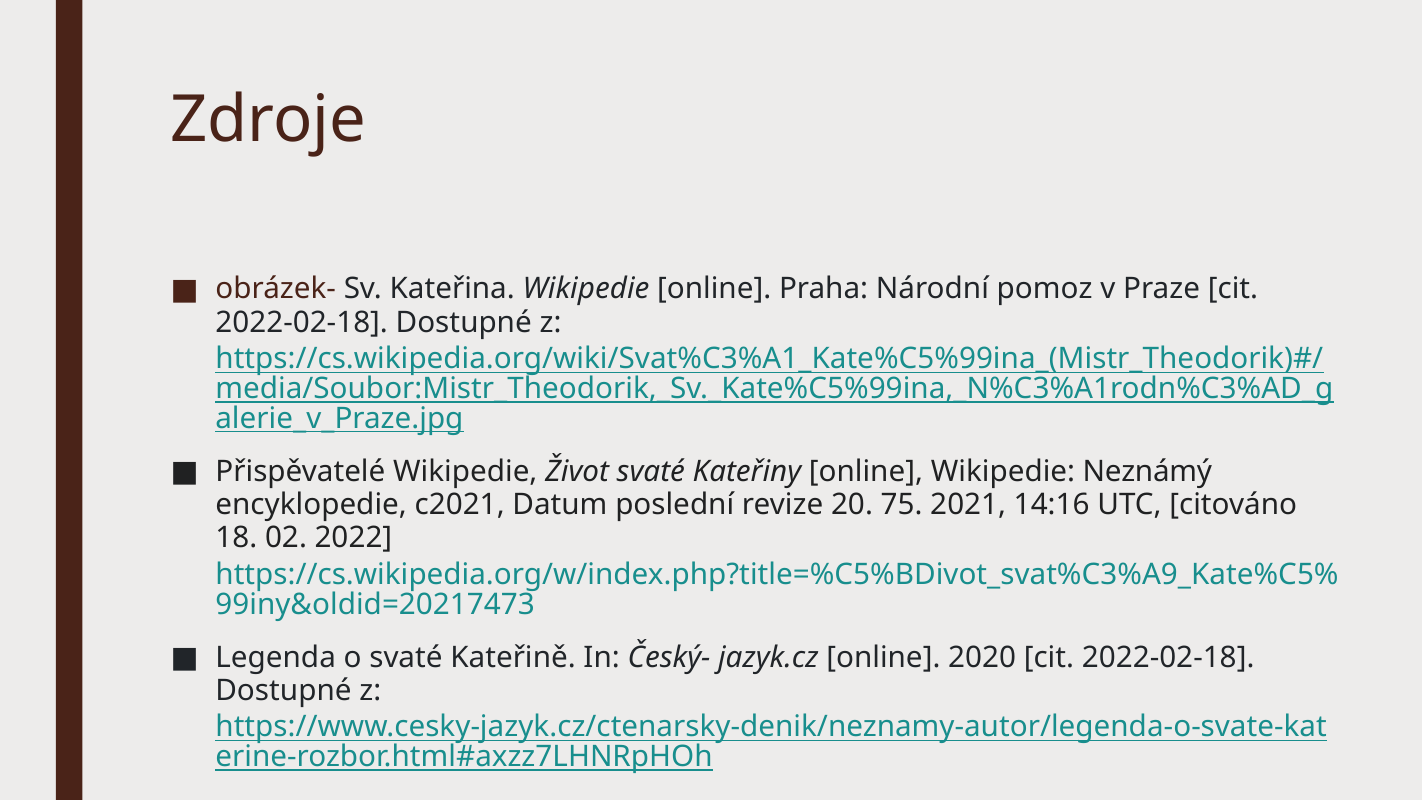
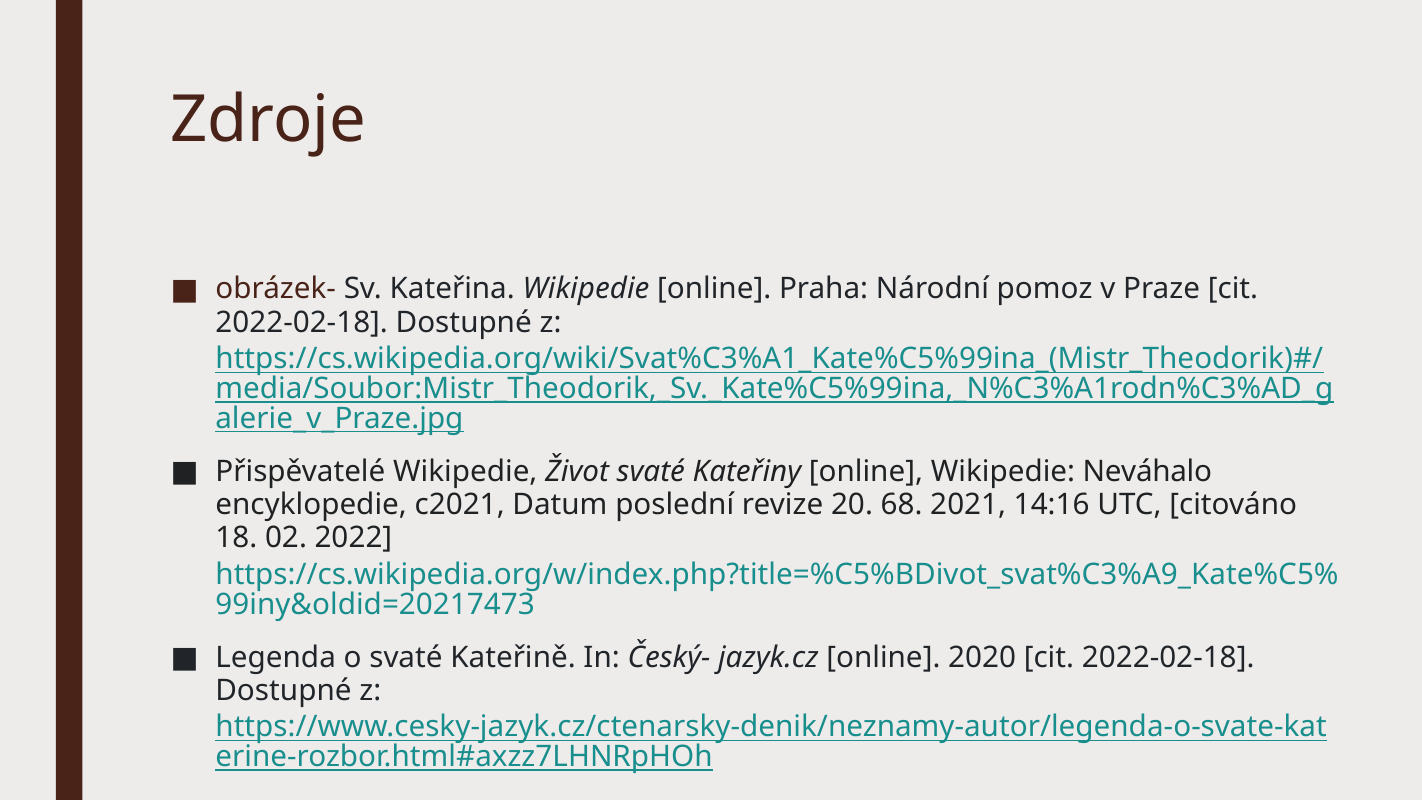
Neznámý: Neznámý -> Neváhalo
75: 75 -> 68
